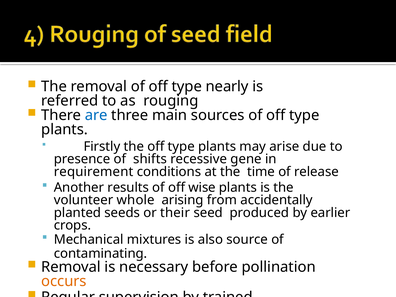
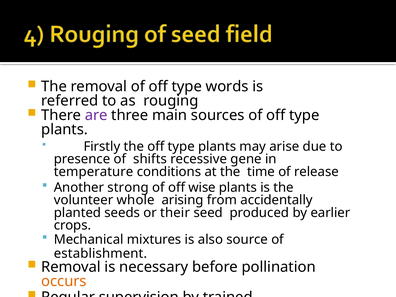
nearly: nearly -> words
are colour: blue -> purple
requirement: requirement -> temperature
results: results -> strong
contaminating: contaminating -> establishment
